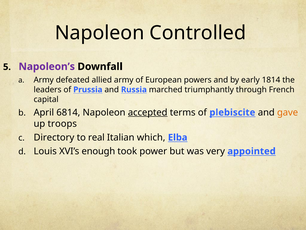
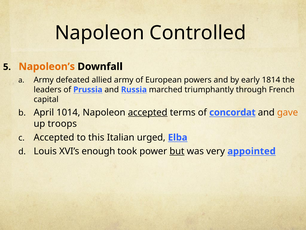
Napoleon’s colour: purple -> orange
6814: 6814 -> 1014
plebiscite: plebiscite -> concordat
Directory at (54, 137): Directory -> Accepted
real: real -> this
which: which -> urged
but underline: none -> present
